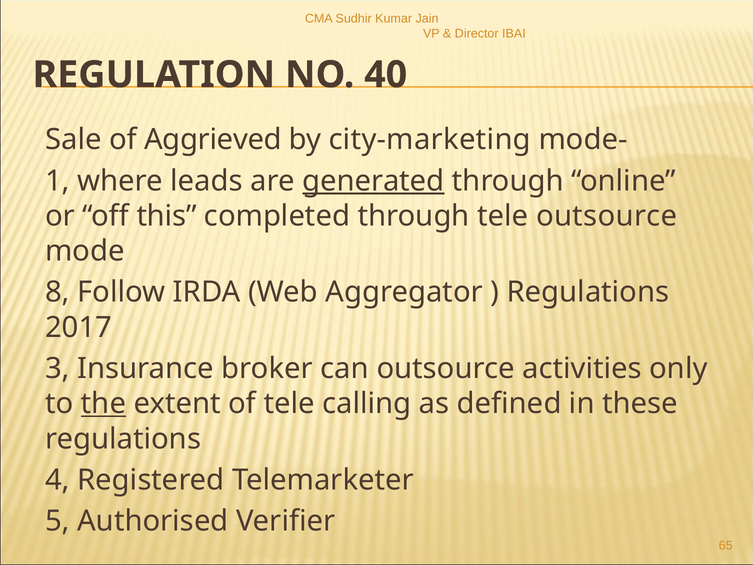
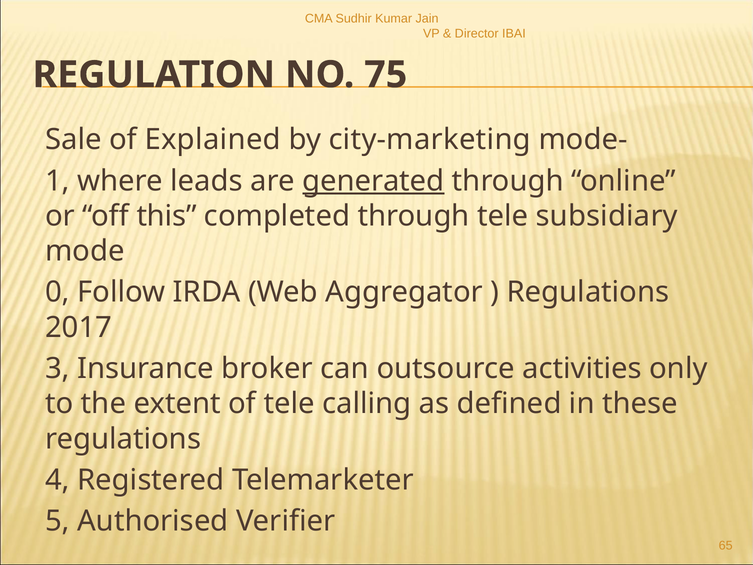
40: 40 -> 75
Aggrieved: Aggrieved -> Explained
tele outsource: outsource -> subsidiary
8: 8 -> 0
the underline: present -> none
